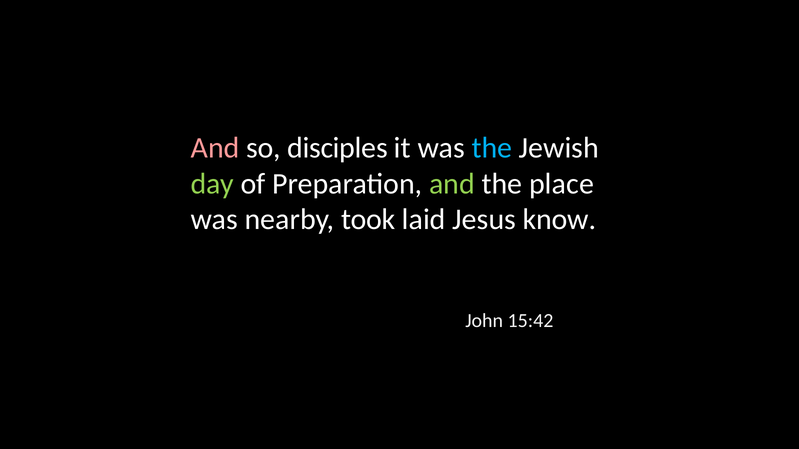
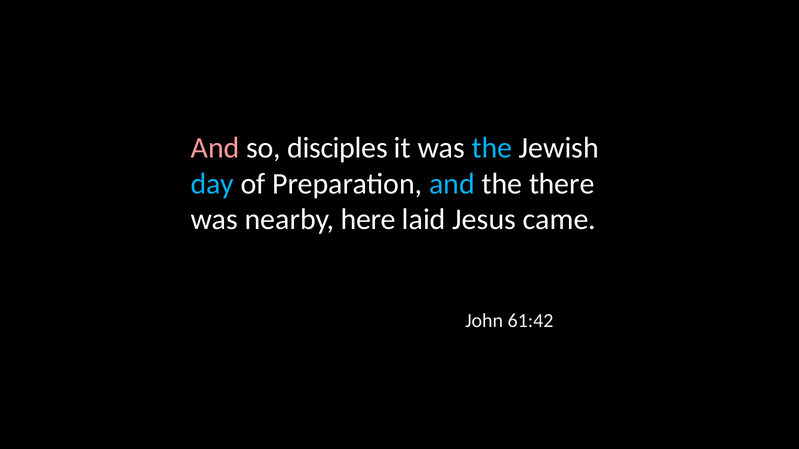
day colour: light green -> light blue
and at (452, 184) colour: light green -> light blue
place: place -> there
took: took -> here
know: know -> came
15:42: 15:42 -> 61:42
